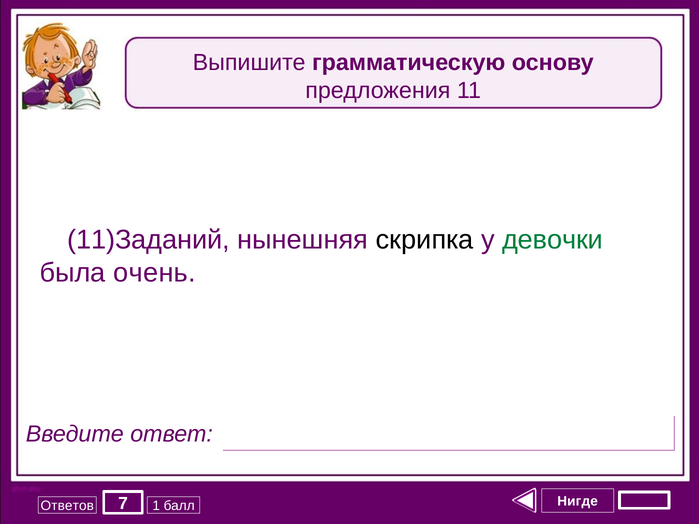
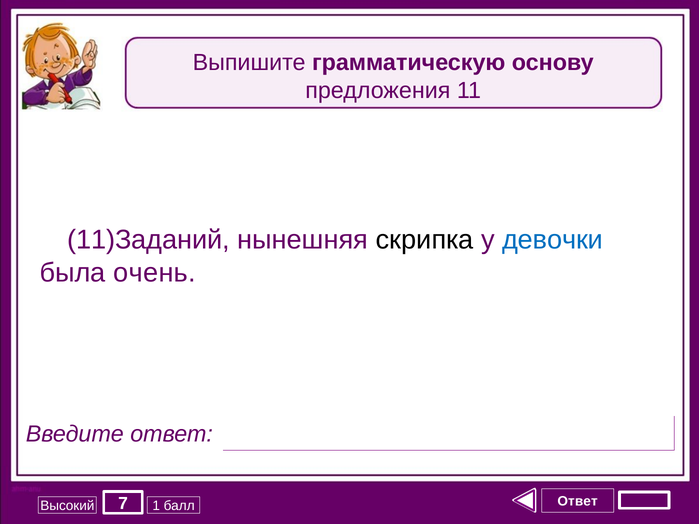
девочки colour: green -> blue
Нигде at (578, 501): Нигде -> Ответ
Ответов: Ответов -> Высокий
